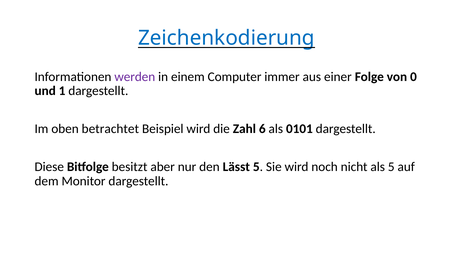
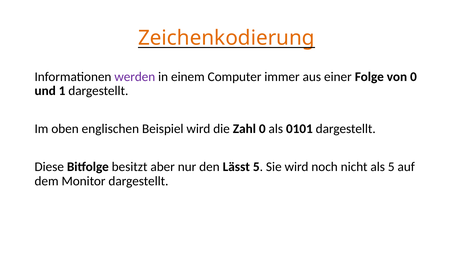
Zeichenkodierung colour: blue -> orange
betrachtet: betrachtet -> englischen
Zahl 6: 6 -> 0
